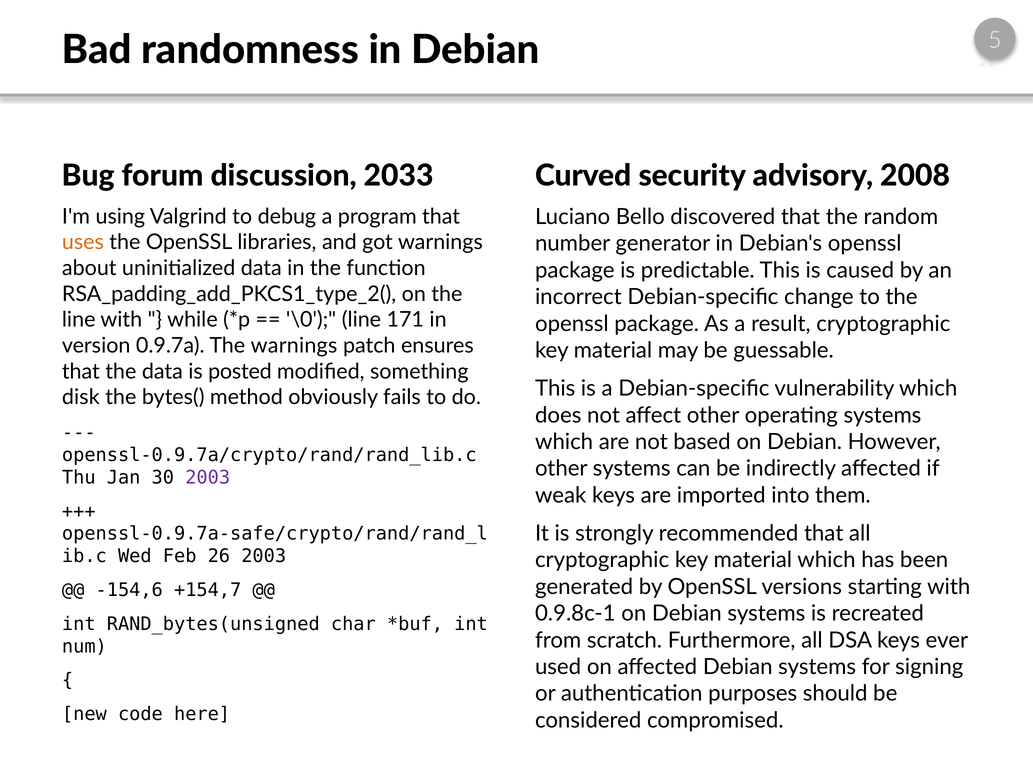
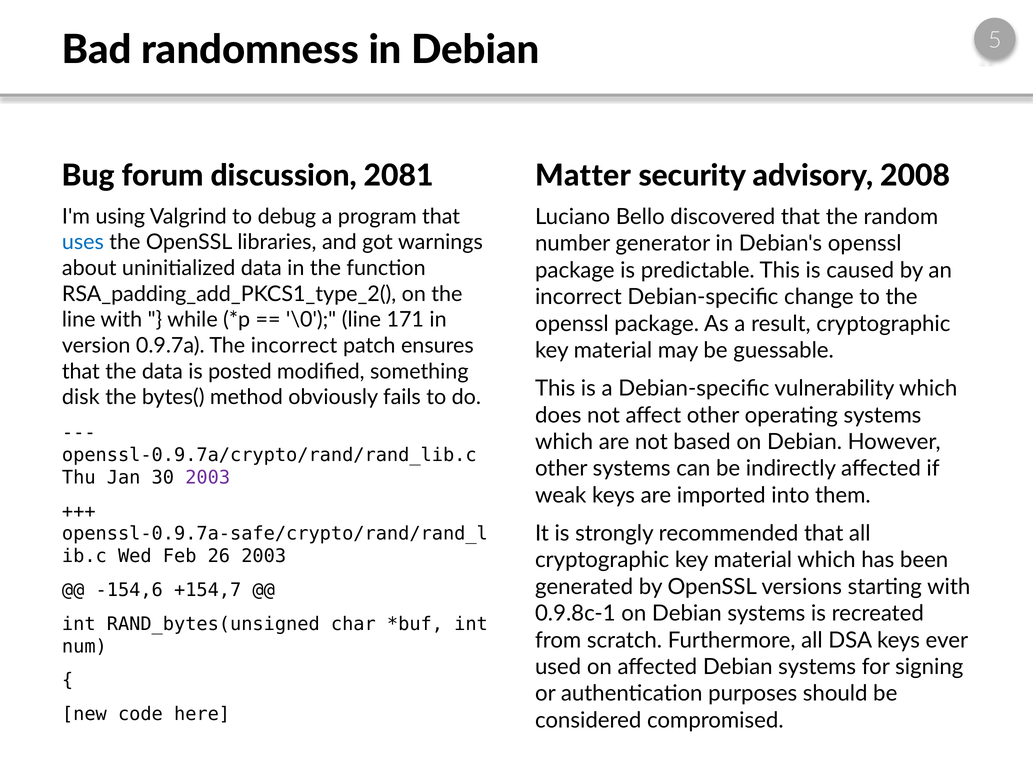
2033: 2033 -> 2081
Curved: Curved -> Matter
uses colour: orange -> blue
The warnings: warnings -> incorrect
